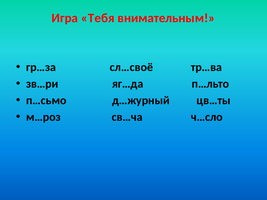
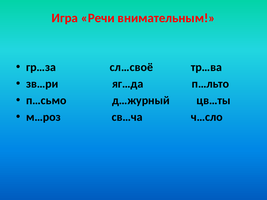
Тебя: Тебя -> Речи
